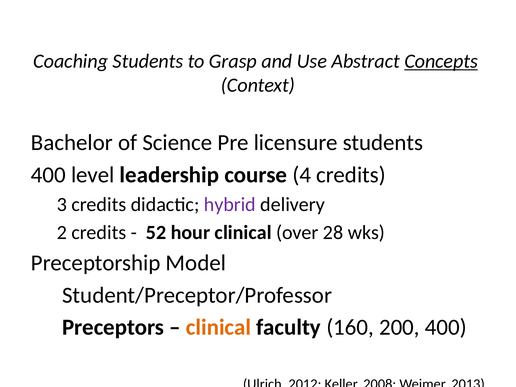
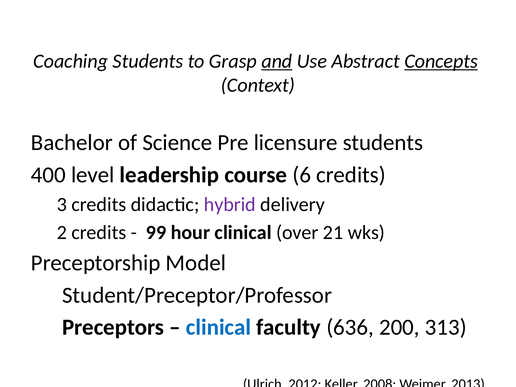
and underline: none -> present
4: 4 -> 6
52: 52 -> 99
28: 28 -> 21
clinical at (219, 327) colour: orange -> blue
160: 160 -> 636
200 400: 400 -> 313
